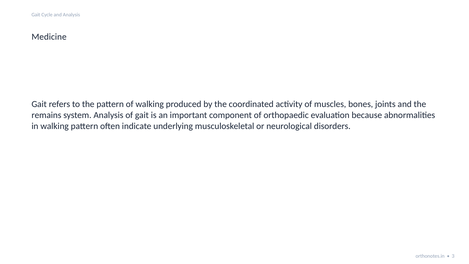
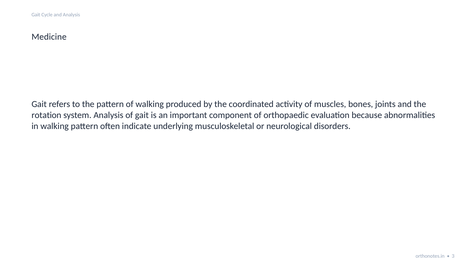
remains: remains -> rotation
